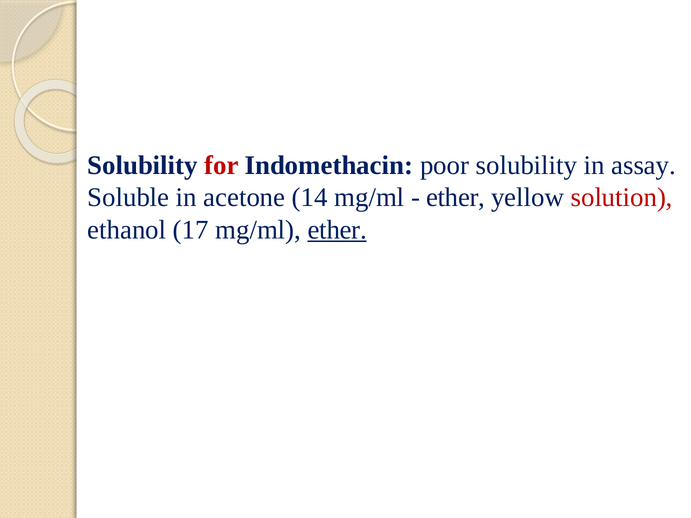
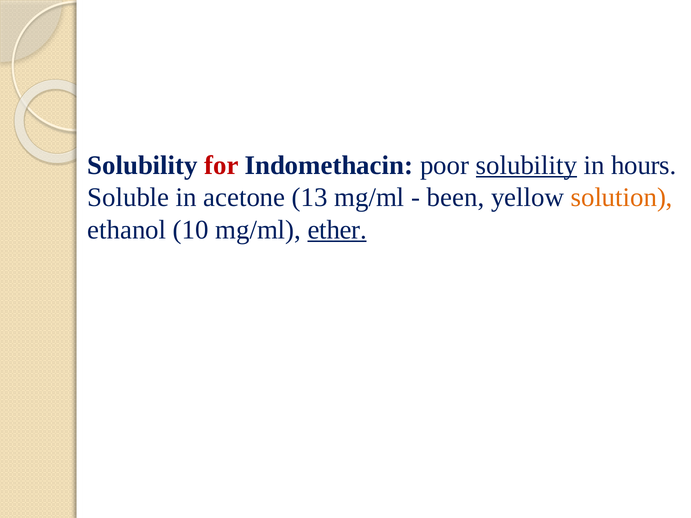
solubility at (526, 165) underline: none -> present
assay: assay -> hours
14: 14 -> 13
ether at (456, 198): ether -> been
solution colour: red -> orange
17: 17 -> 10
